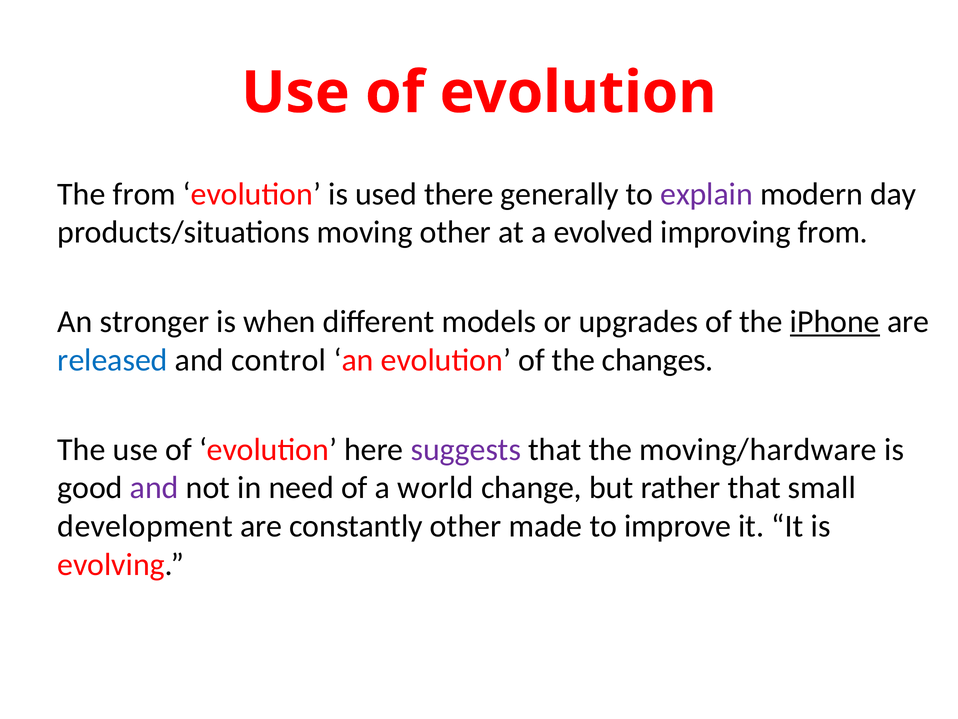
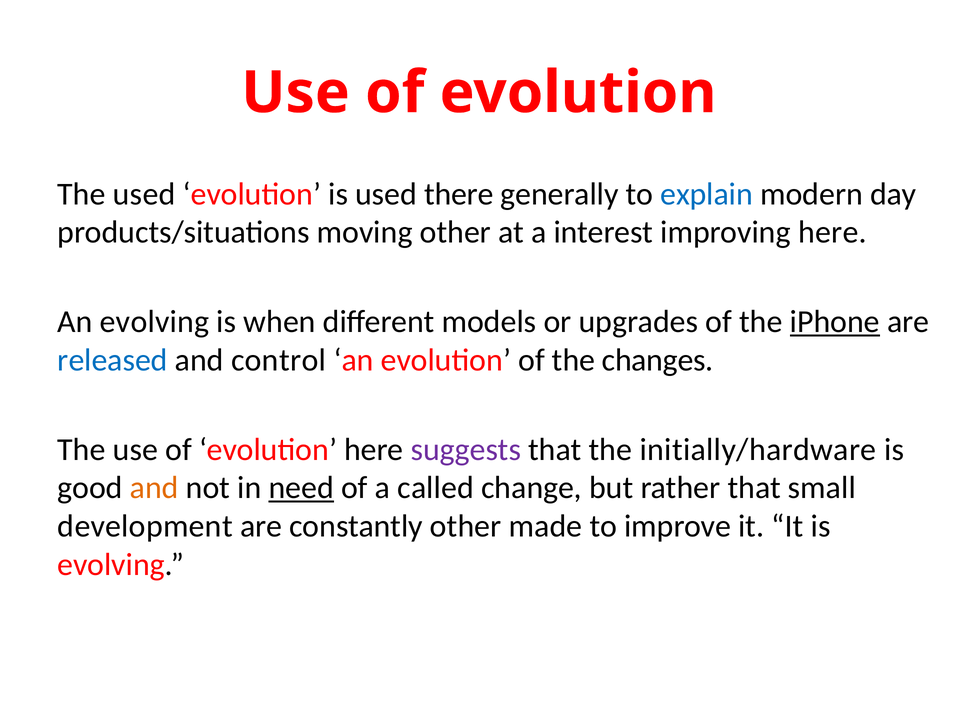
The from: from -> used
explain colour: purple -> blue
evolved: evolved -> interest
improving from: from -> here
An stronger: stronger -> evolving
moving/hardware: moving/hardware -> initially/hardware
and at (154, 488) colour: purple -> orange
need underline: none -> present
world: world -> called
